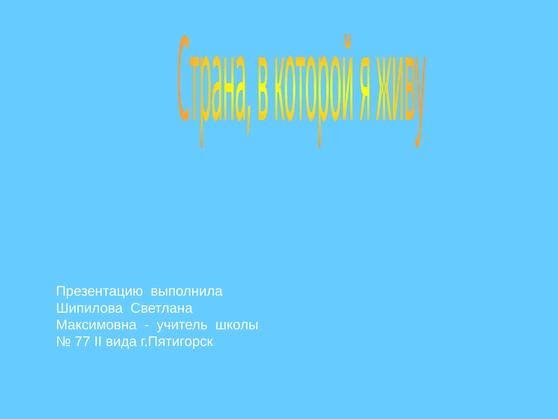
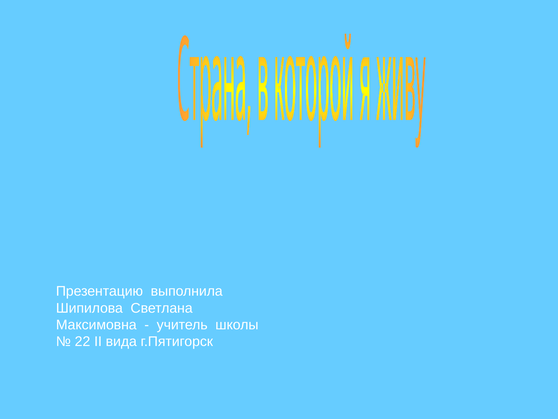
77: 77 -> 22
